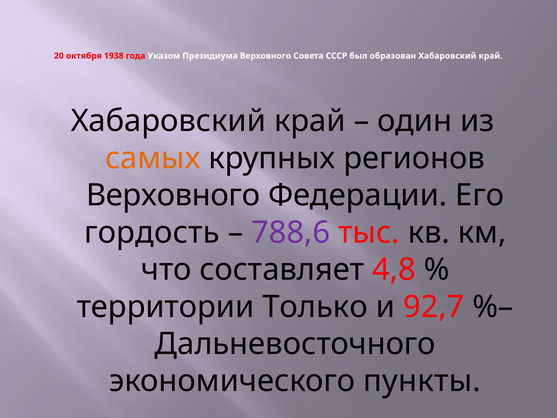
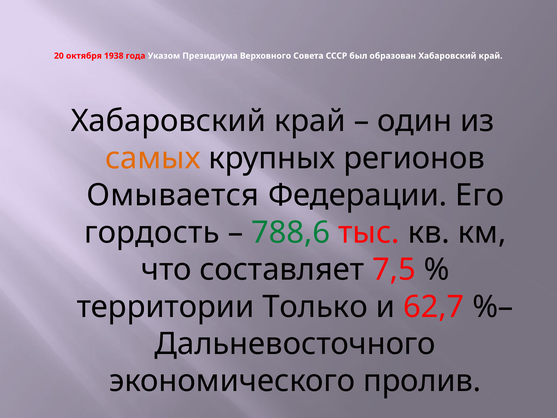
Верховного at (173, 195): Верховного -> Омывается
788,6 colour: purple -> green
4,8: 4,8 -> 7,5
92,7: 92,7 -> 62,7
пункты: пункты -> пролив
